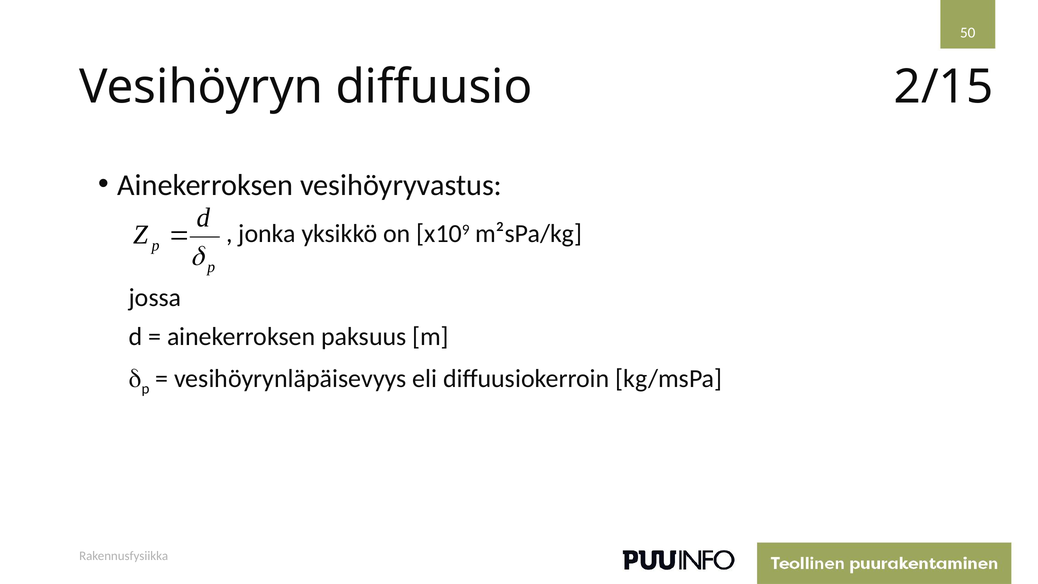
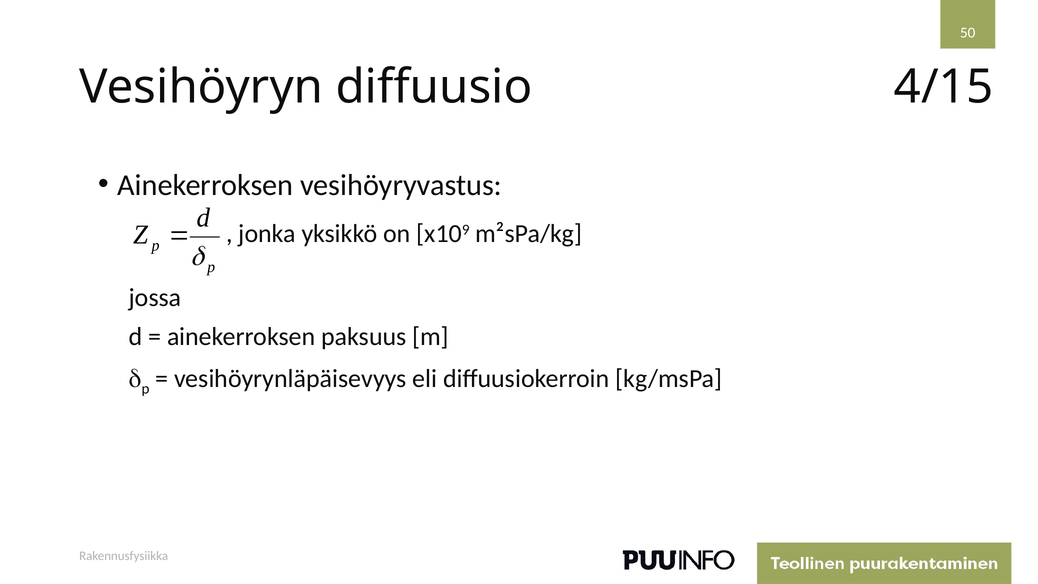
2/15: 2/15 -> 4/15
